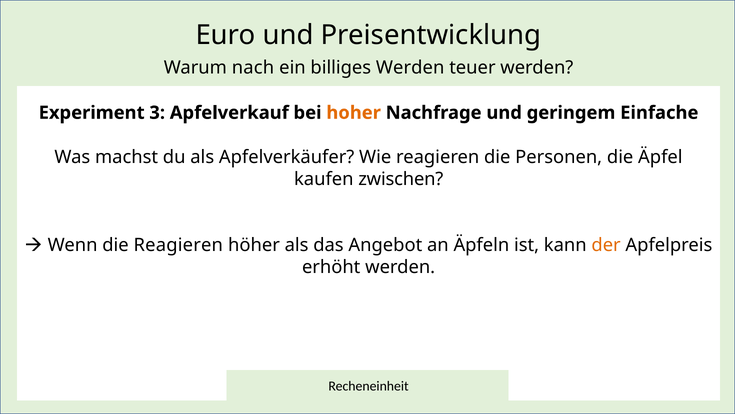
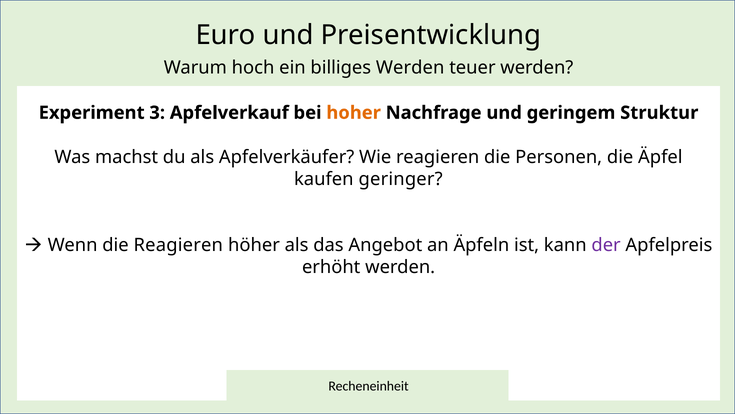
nach: nach -> hoch
Einfache: Einfache -> Struktur
zwischen: zwischen -> geringer
der colour: orange -> purple
